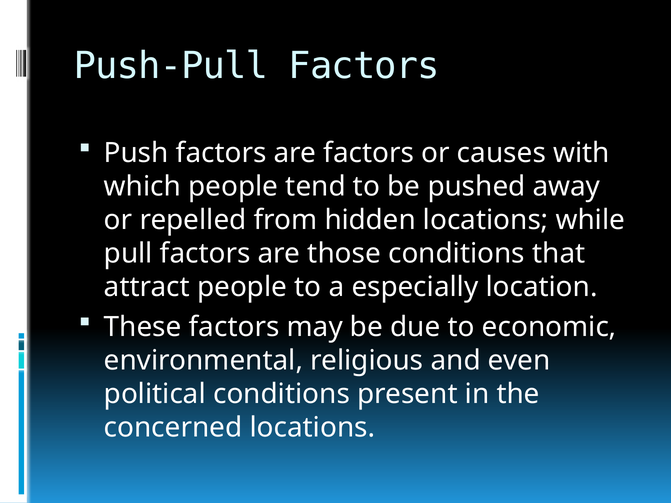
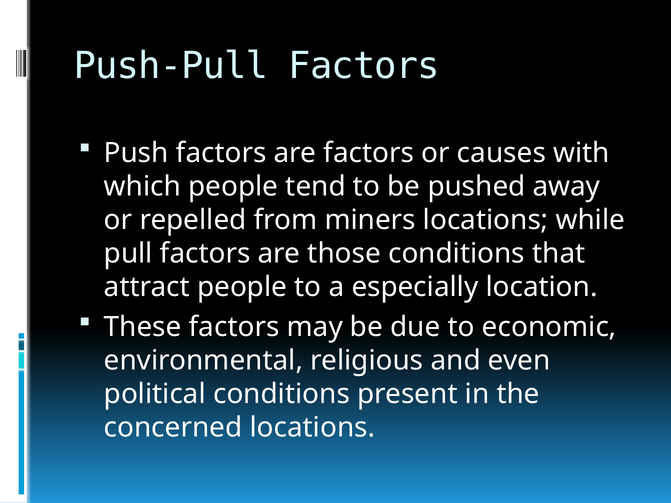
hidden: hidden -> miners
